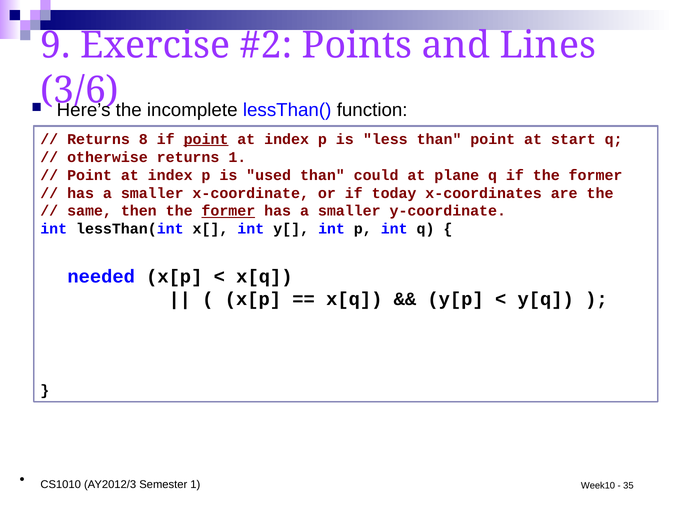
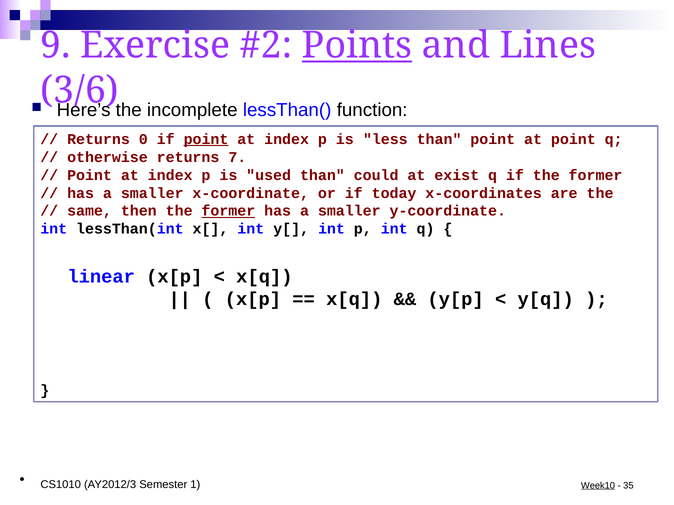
Points underline: none -> present
8: 8 -> 0
at start: start -> point
returns 1: 1 -> 7
plane: plane -> exist
needed: needed -> linear
Week10 underline: none -> present
